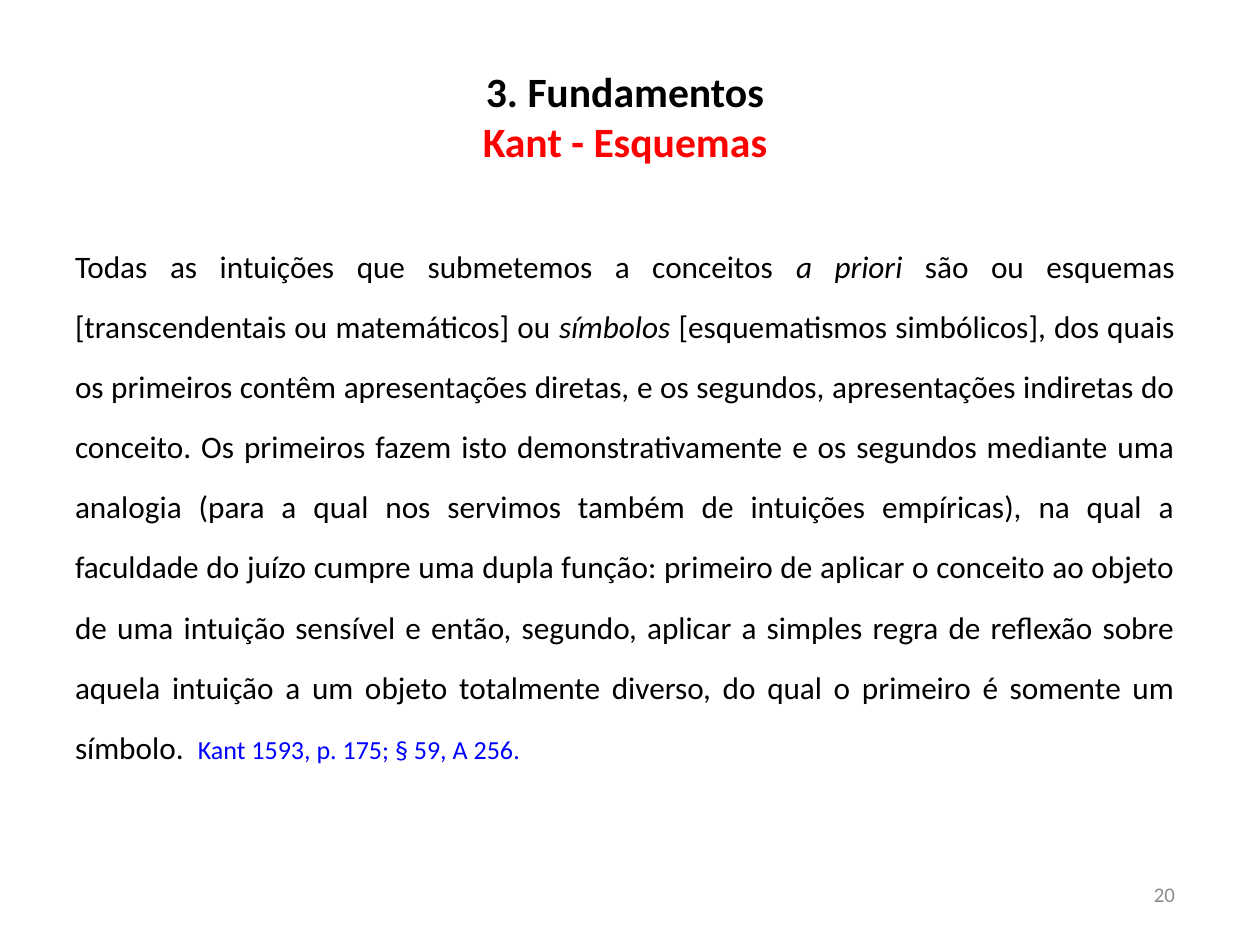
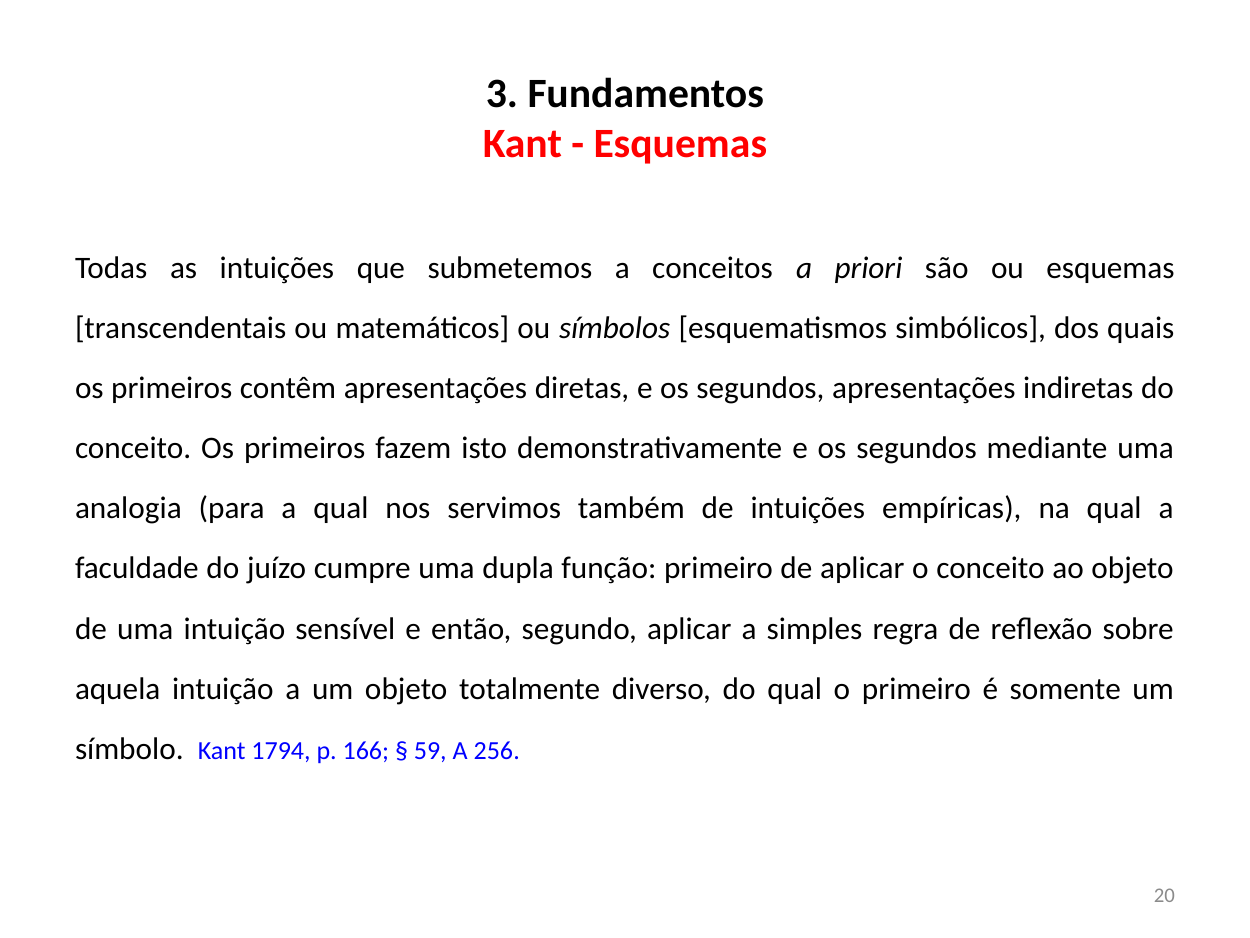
1593: 1593 -> 1794
175: 175 -> 166
